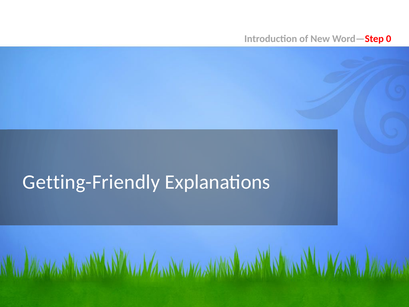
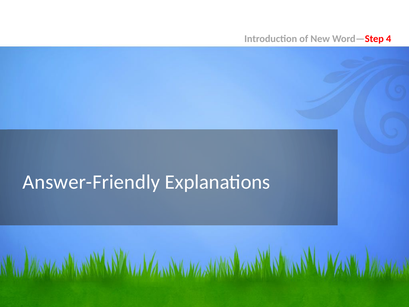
0: 0 -> 4
Getting-Friendly: Getting-Friendly -> Answer-Friendly
